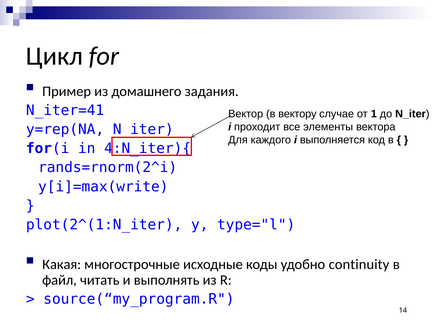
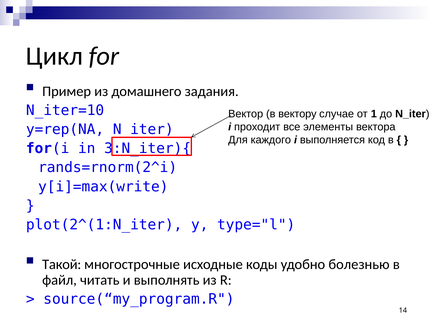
N_iter=41: N_iter=41 -> N_iter=10
4:N_iter){: 4:N_iter){ -> 3:N_iter){
Какая: Какая -> Такой
continuity: continuity -> болезнью
